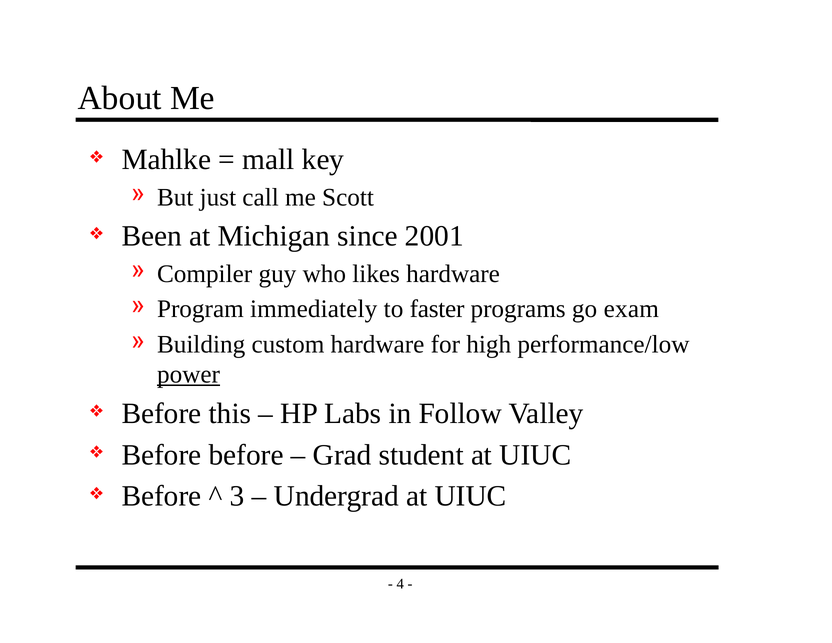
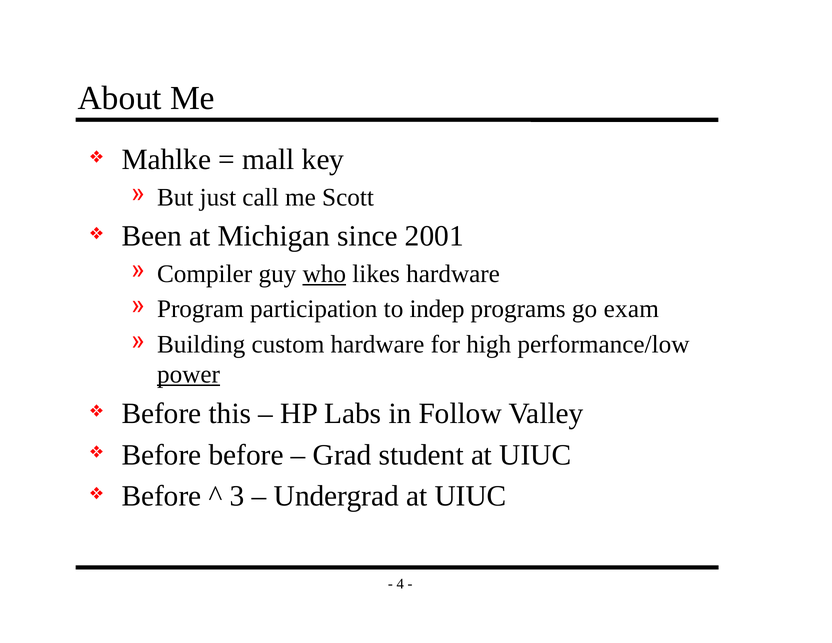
who underline: none -> present
immediately: immediately -> participation
faster: faster -> indep
